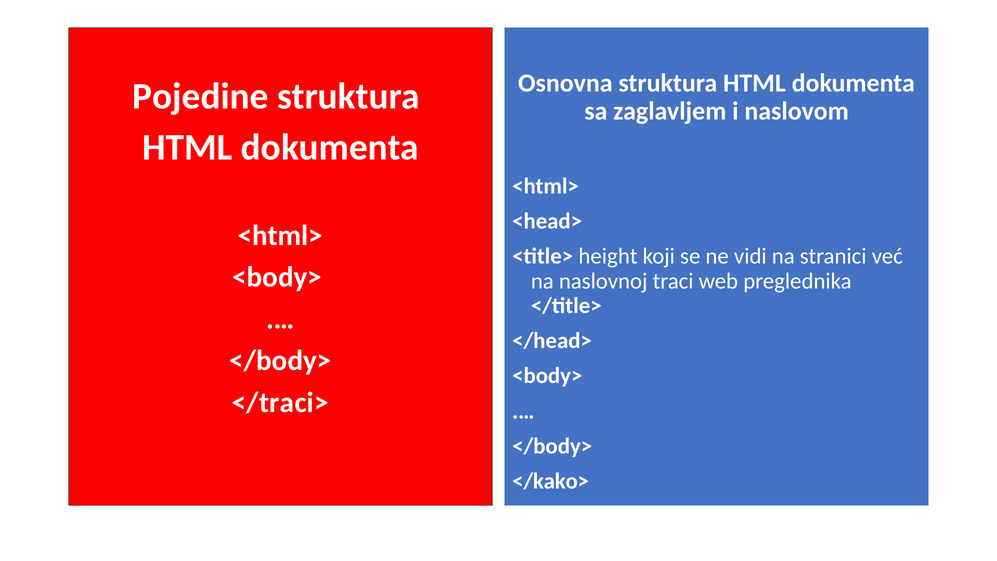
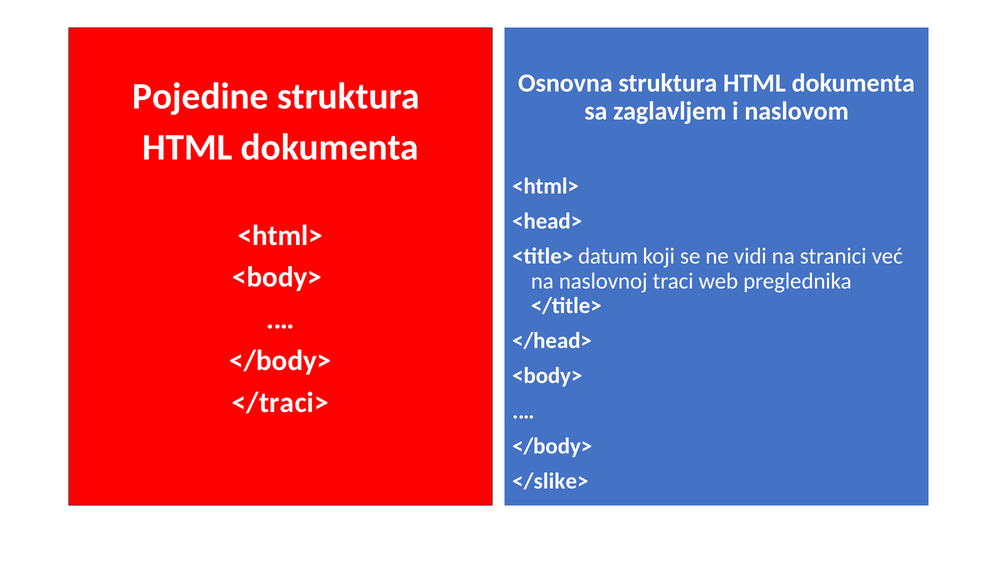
height: height -> datum
</kako>: </kako> -> </slike>
